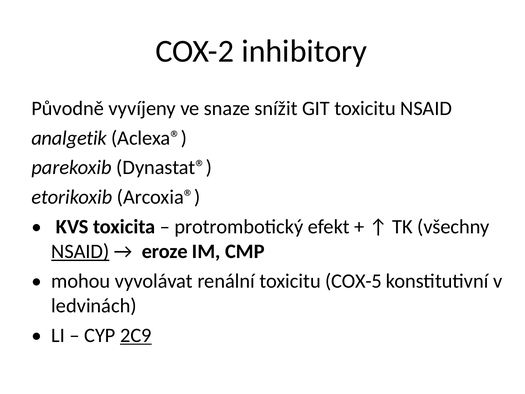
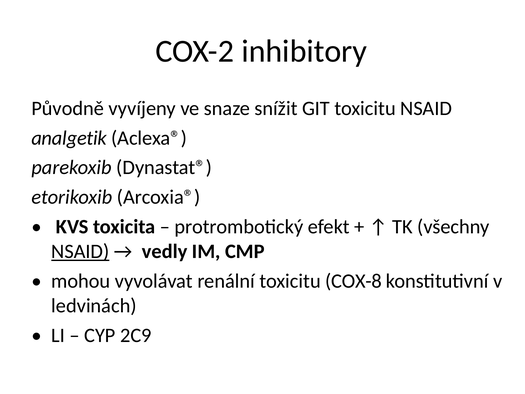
eroze: eroze -> vedly
COX-5: COX-5 -> COX-8
2C9 underline: present -> none
